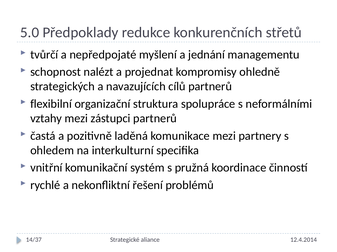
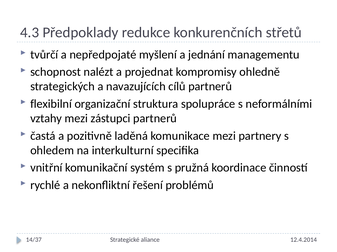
5.0: 5.0 -> 4.3
